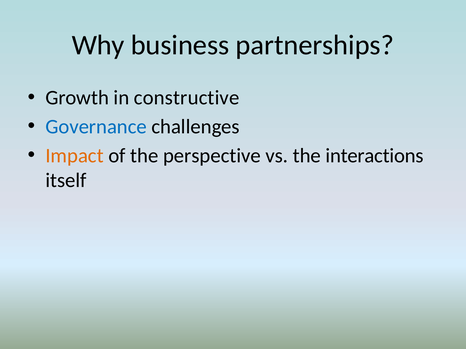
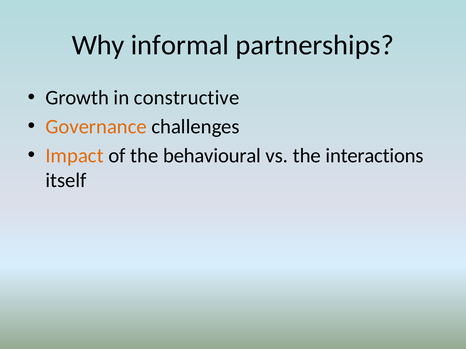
business: business -> informal
Governance colour: blue -> orange
perspective: perspective -> behavioural
